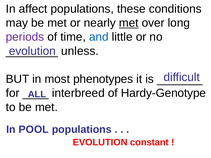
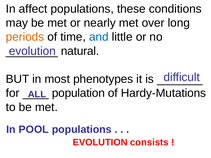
met at (129, 23) underline: present -> none
periods colour: purple -> orange
unless: unless -> natural
interbreed: interbreed -> population
Hardy-Genotype: Hardy-Genotype -> Hardy-Mutations
constant: constant -> consists
